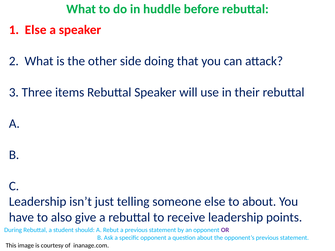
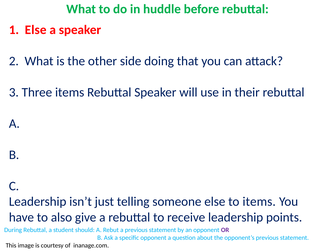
to about: about -> items
